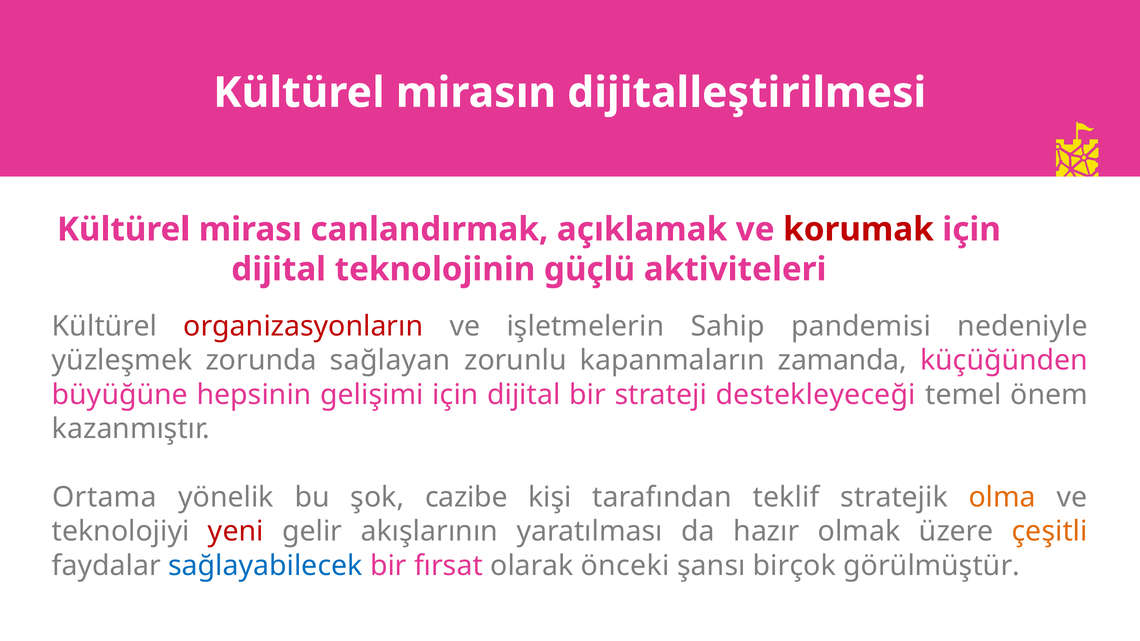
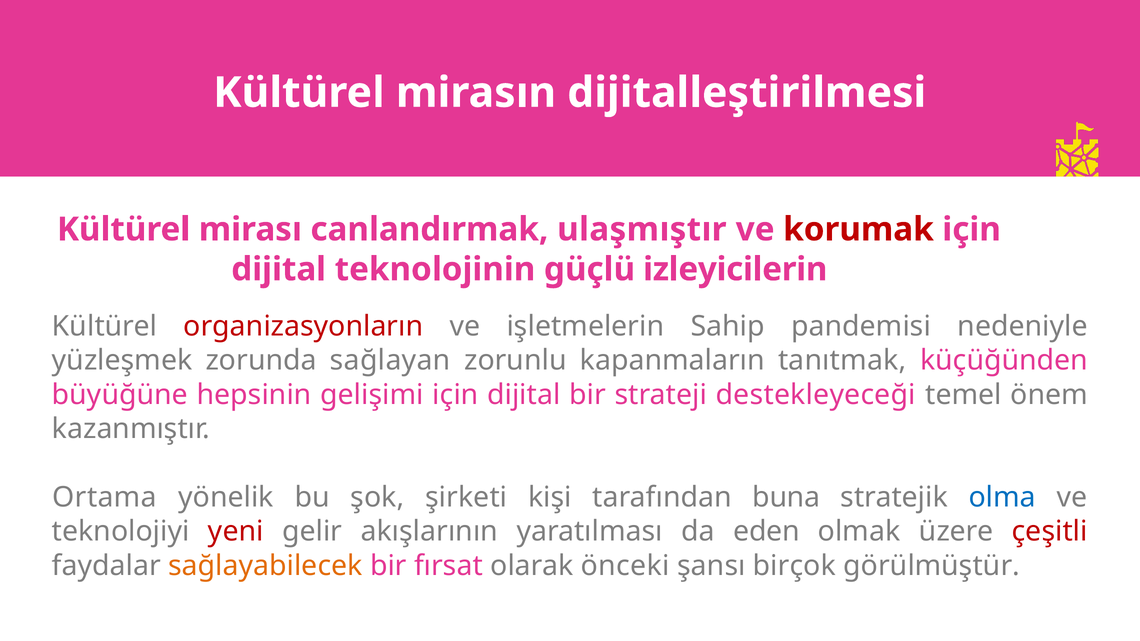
açıklamak: açıklamak -> ulaşmıştır
aktiviteleri: aktiviteleri -> izleyicilerin
zamanda: zamanda -> tanıtmak
cazibe: cazibe -> şirketi
teklif: teklif -> buna
olma colour: orange -> blue
hazır: hazır -> eden
çeşitli colour: orange -> red
sağlayabilecek colour: blue -> orange
